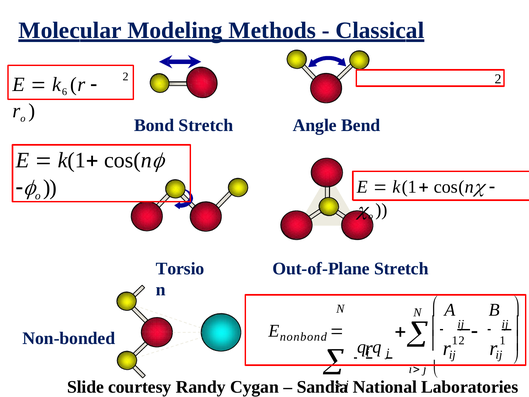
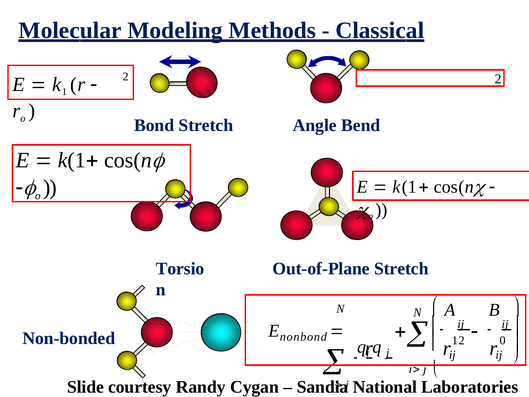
6: 6 -> 1
1: 1 -> 0
